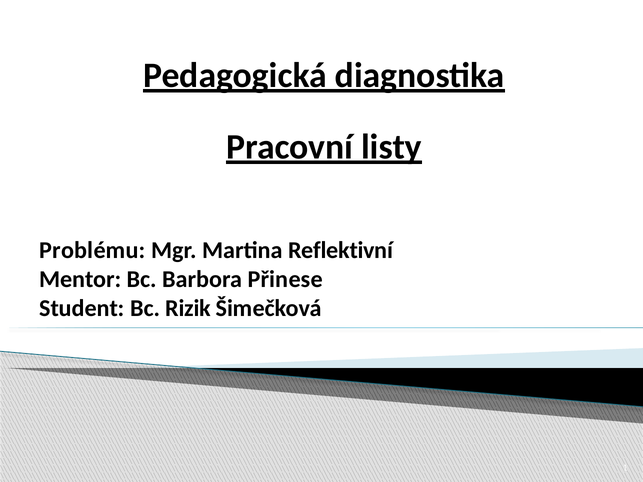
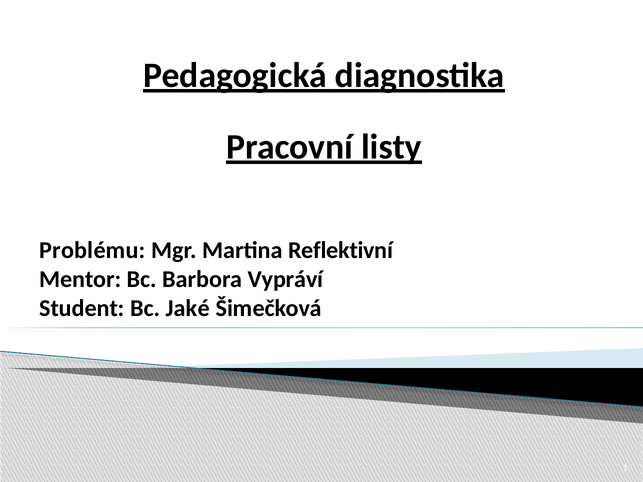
Přinese: Přinese -> Vypráví
Rizik: Rizik -> Jaké
